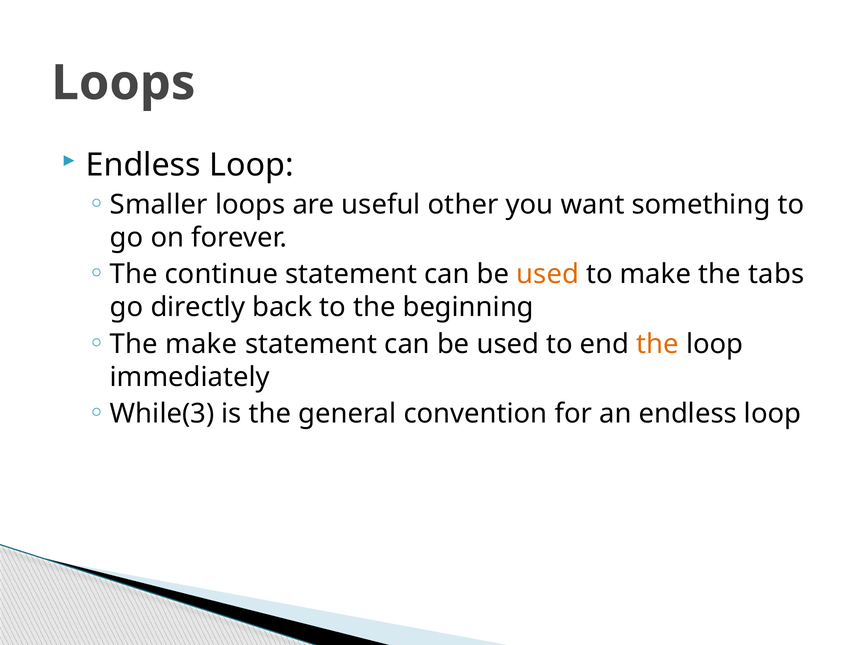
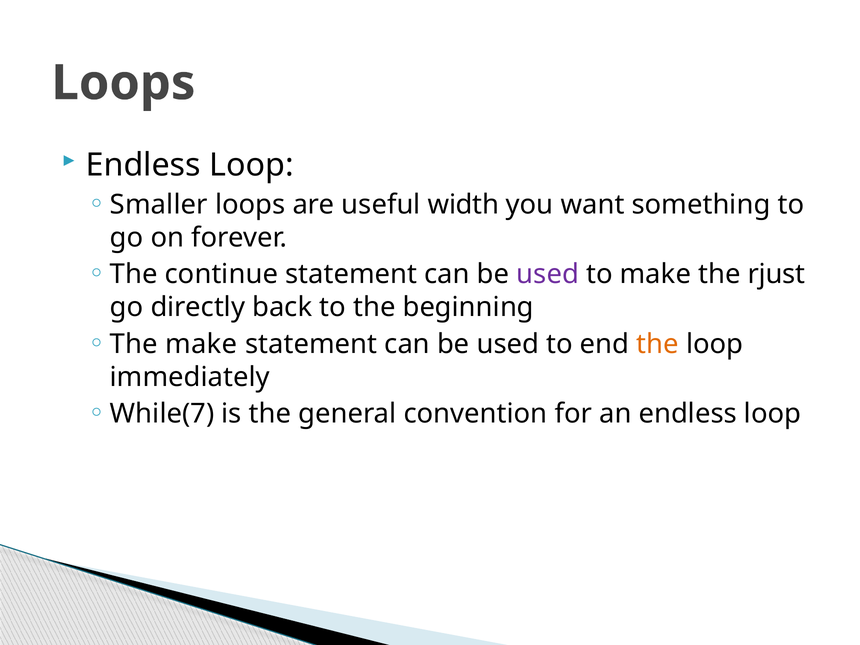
other: other -> width
used at (548, 274) colour: orange -> purple
tabs: tabs -> rjust
While(3: While(3 -> While(7
